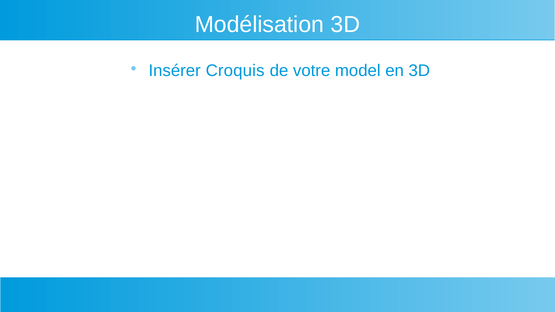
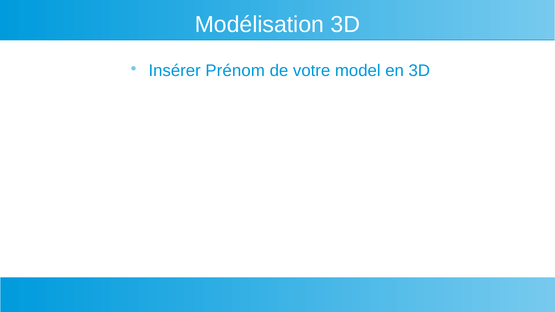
Croquis: Croquis -> Prénom
